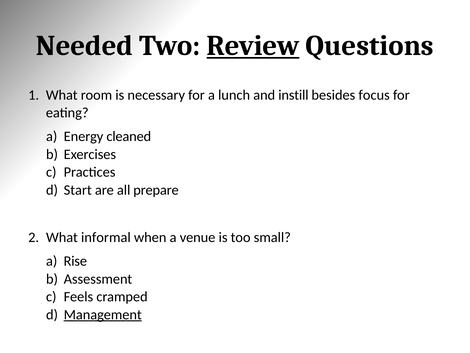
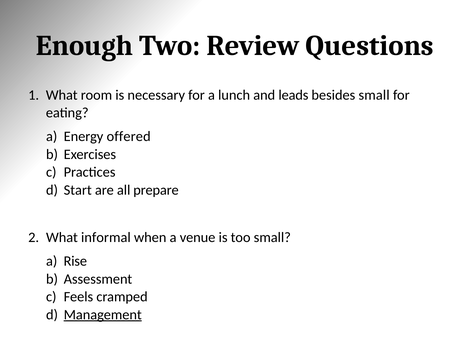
Needed: Needed -> Enough
Review underline: present -> none
instill: instill -> leads
besides focus: focus -> small
cleaned: cleaned -> offered
